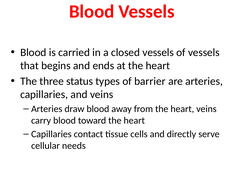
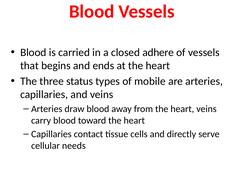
closed vessels: vessels -> adhere
barrier: barrier -> mobile
